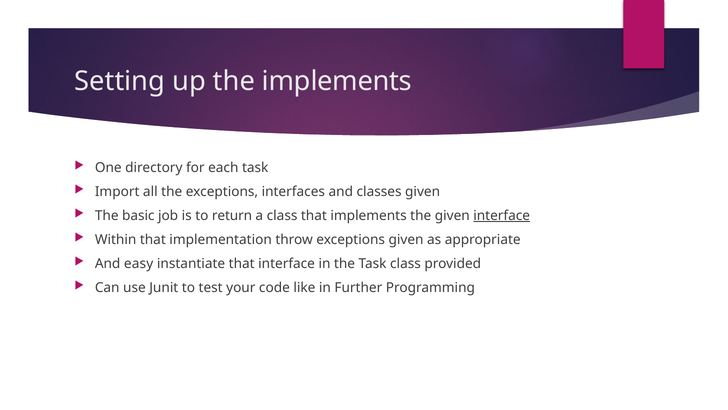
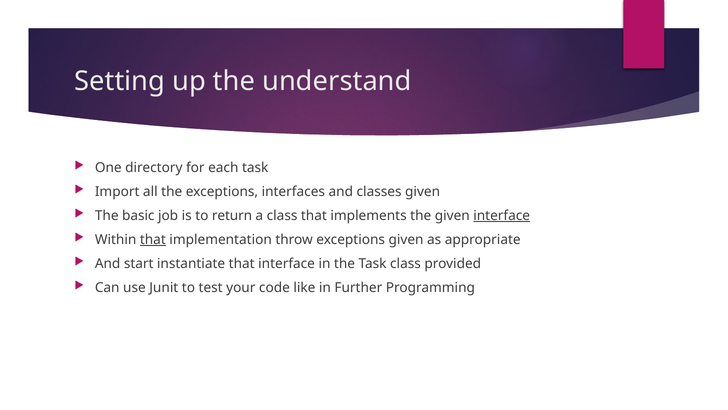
the implements: implements -> understand
that at (153, 239) underline: none -> present
easy: easy -> start
